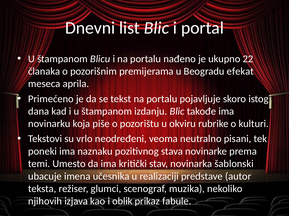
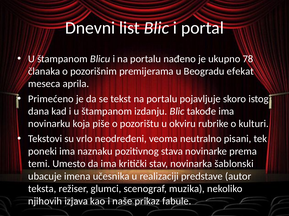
22: 22 -> 78
oblik: oblik -> naše
